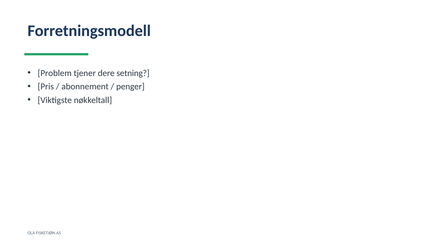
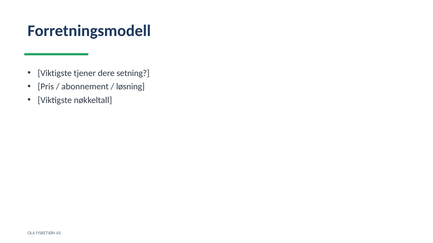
Problem at (55, 73): Problem -> Viktigste
penger: penger -> løsning
